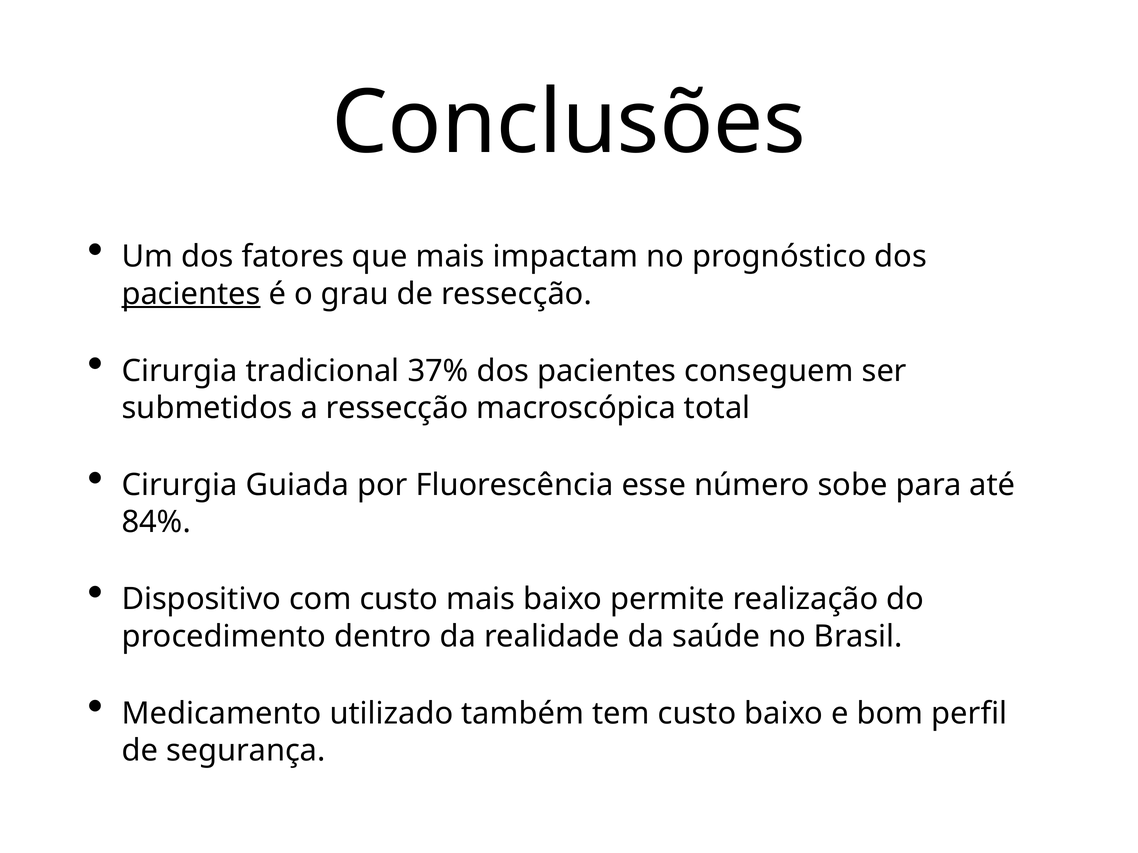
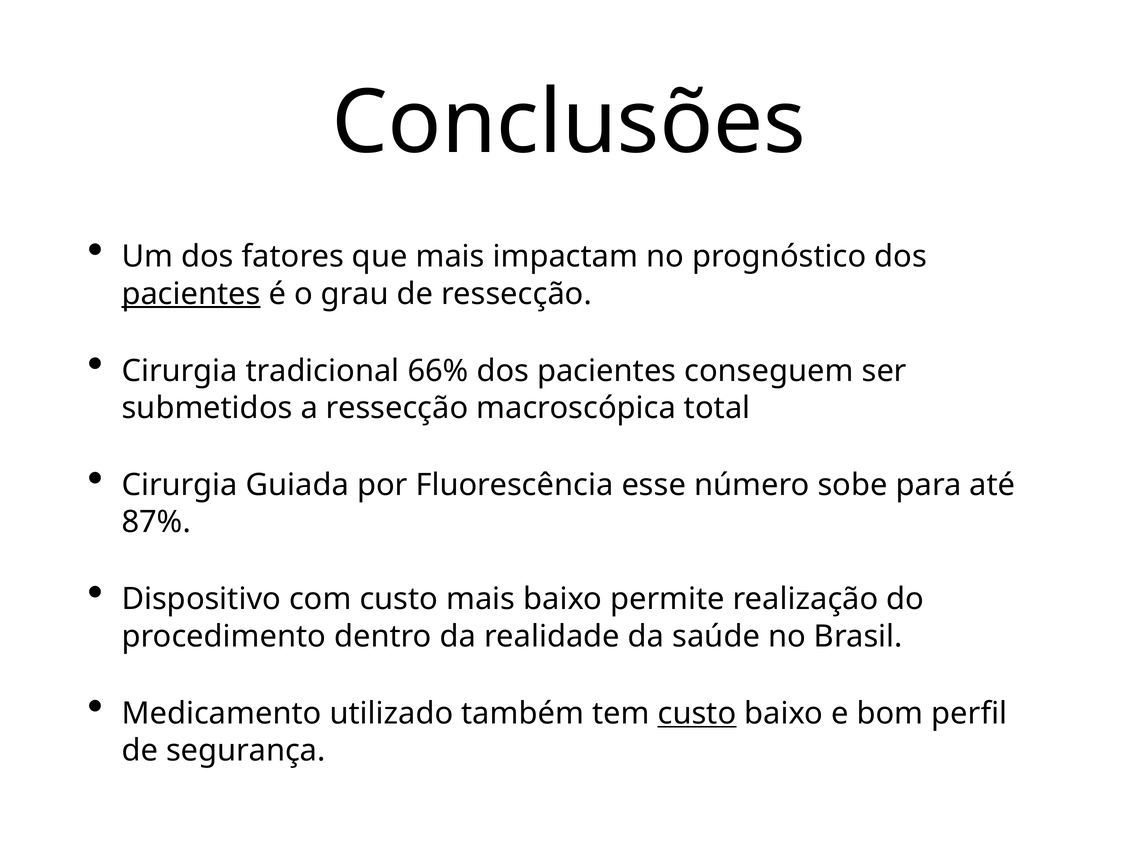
37%: 37% -> 66%
84%: 84% -> 87%
custo at (697, 714) underline: none -> present
